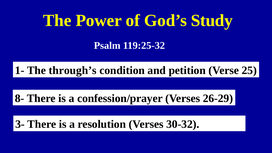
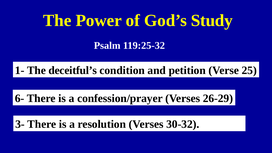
through’s: through’s -> deceitful’s
8-: 8- -> 6-
